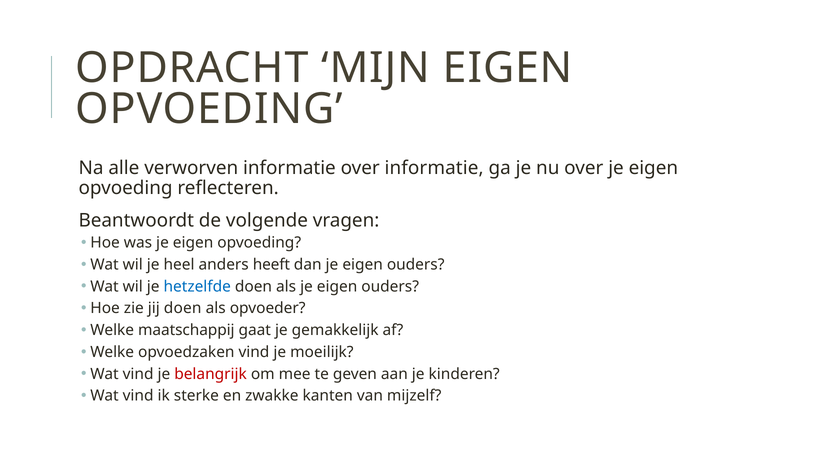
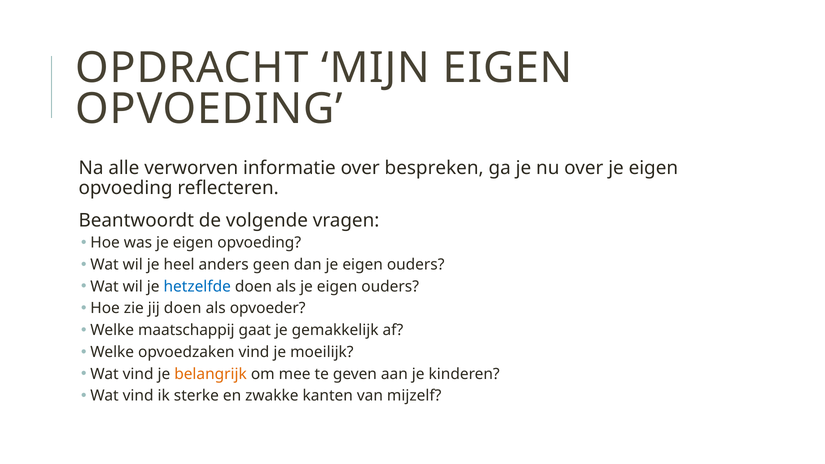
over informatie: informatie -> bespreken
heeft: heeft -> geen
belangrijk colour: red -> orange
